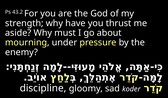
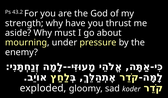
discipline: discipline -> exploded
